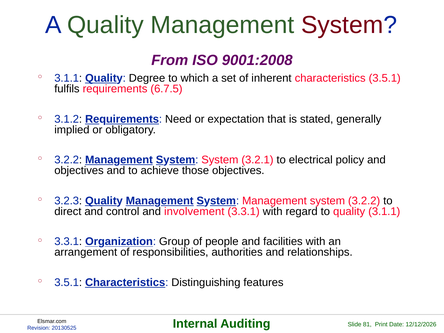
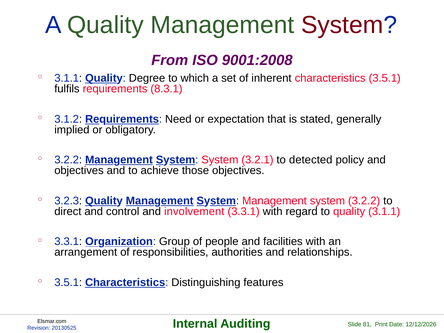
6.7.5: 6.7.5 -> 8.3.1
electrical: electrical -> detected
